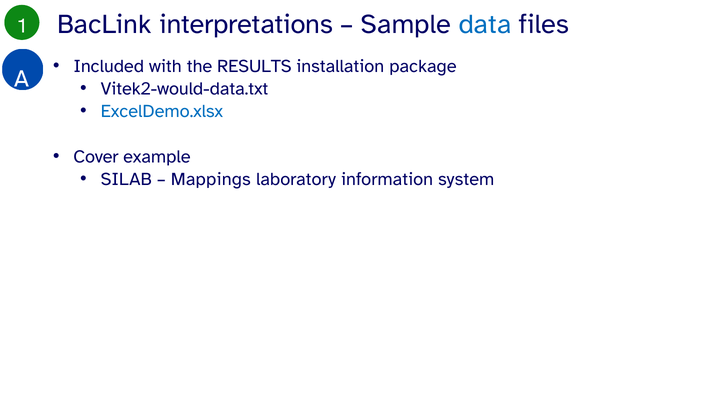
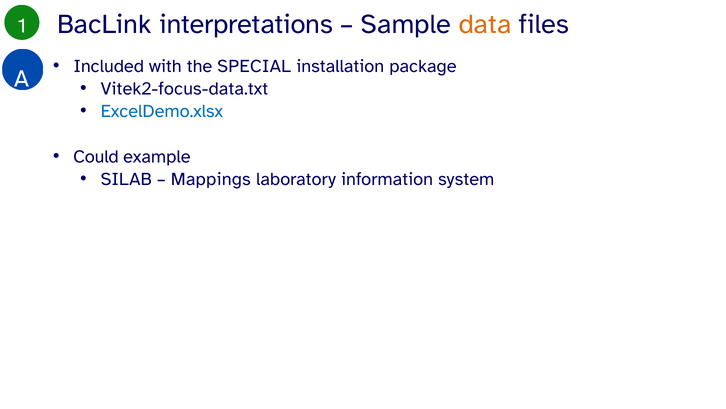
data colour: blue -> orange
RESULTS: RESULTS -> SPECIAL
Vitek2-would-data.txt: Vitek2-would-data.txt -> Vitek2-focus-data.txt
Cover: Cover -> Could
